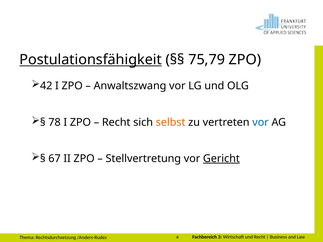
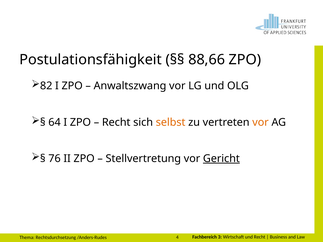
Postulationsfähigkeit underline: present -> none
75,79: 75,79 -> 88,66
42: 42 -> 82
78: 78 -> 64
vor at (261, 122) colour: blue -> orange
67: 67 -> 76
